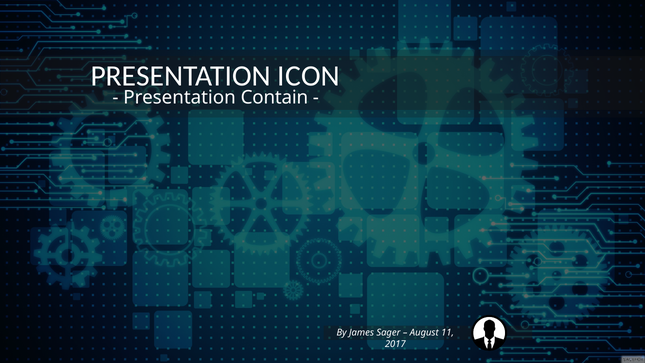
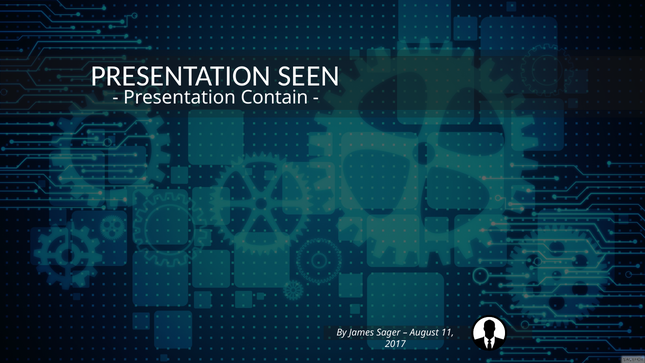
ICON: ICON -> SEEN
